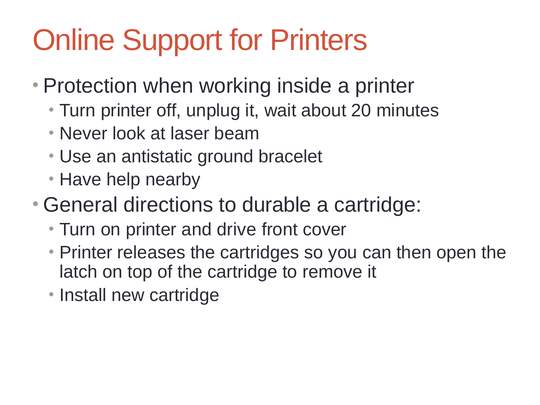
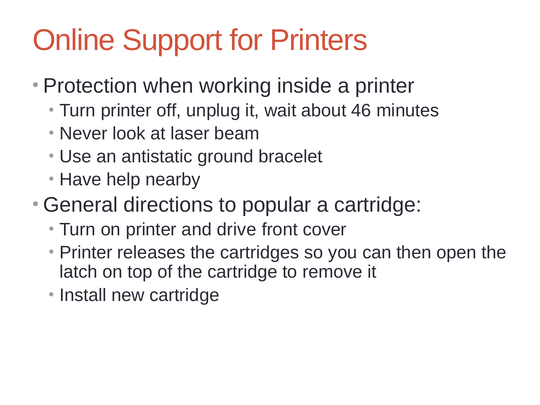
20: 20 -> 46
durable: durable -> popular
